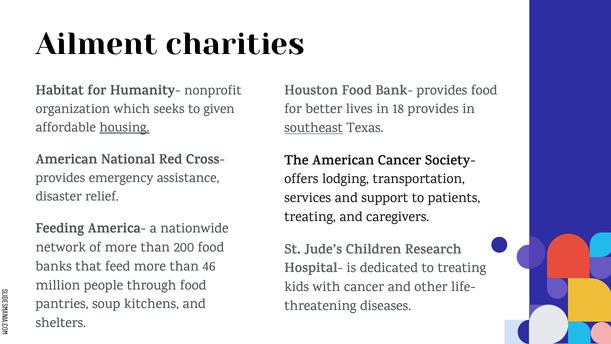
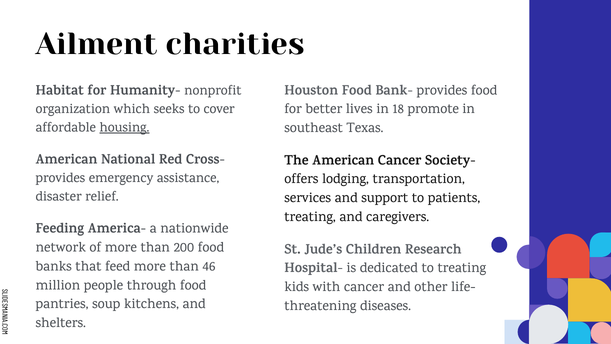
given: given -> cover
18 provides: provides -> promote
southeast underline: present -> none
